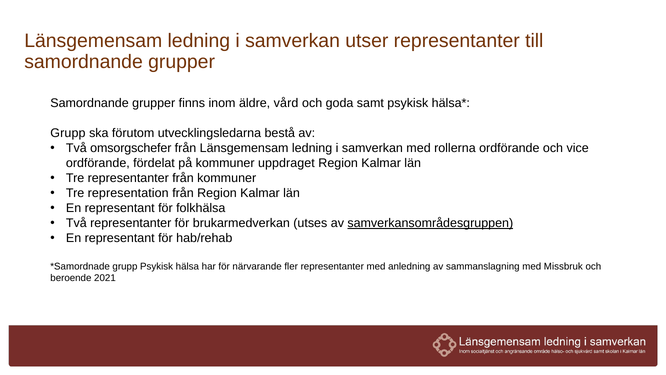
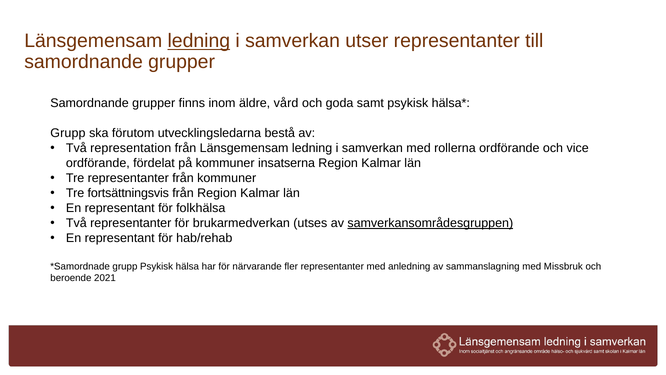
ledning at (199, 41) underline: none -> present
omsorgschefer: omsorgschefer -> representation
uppdraget: uppdraget -> insatserna
representation: representation -> fortsättningsvis
